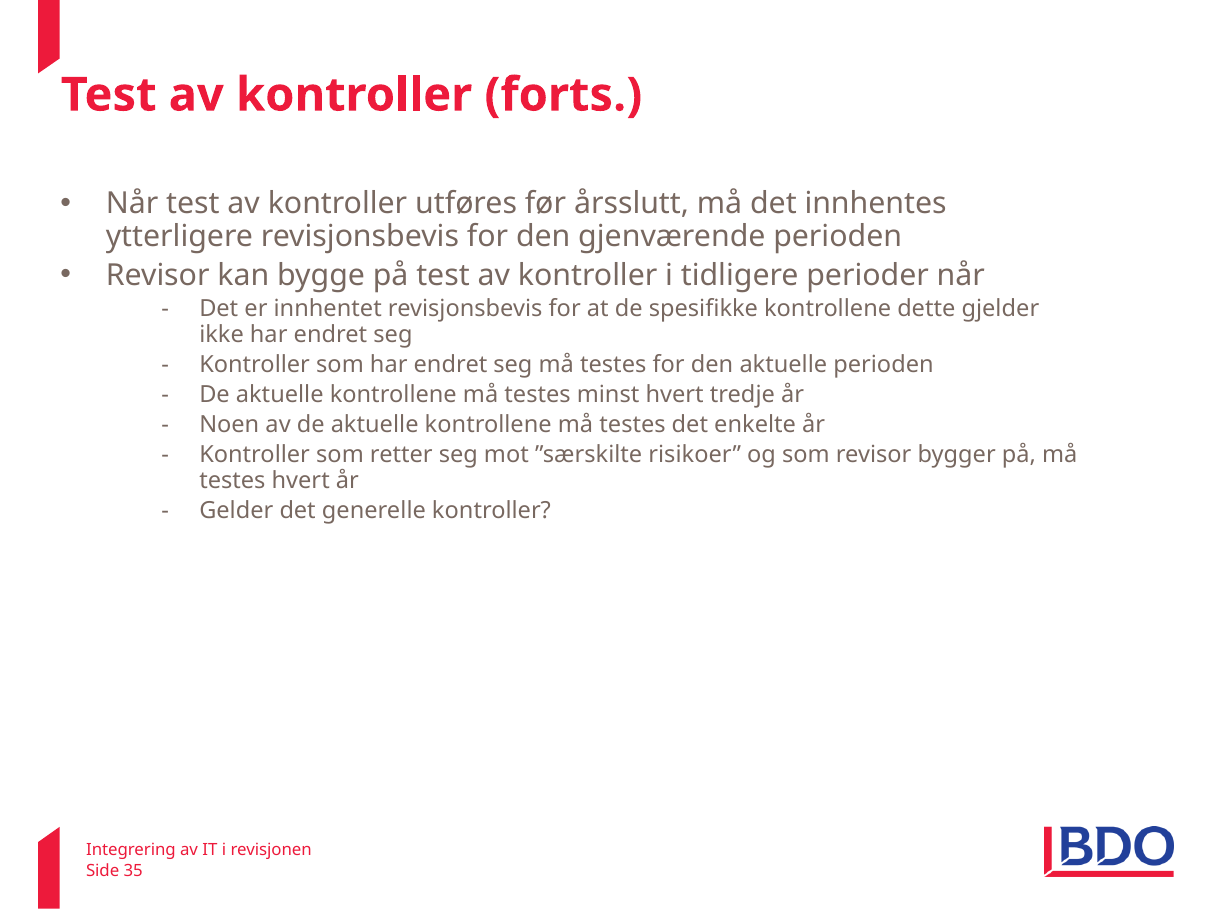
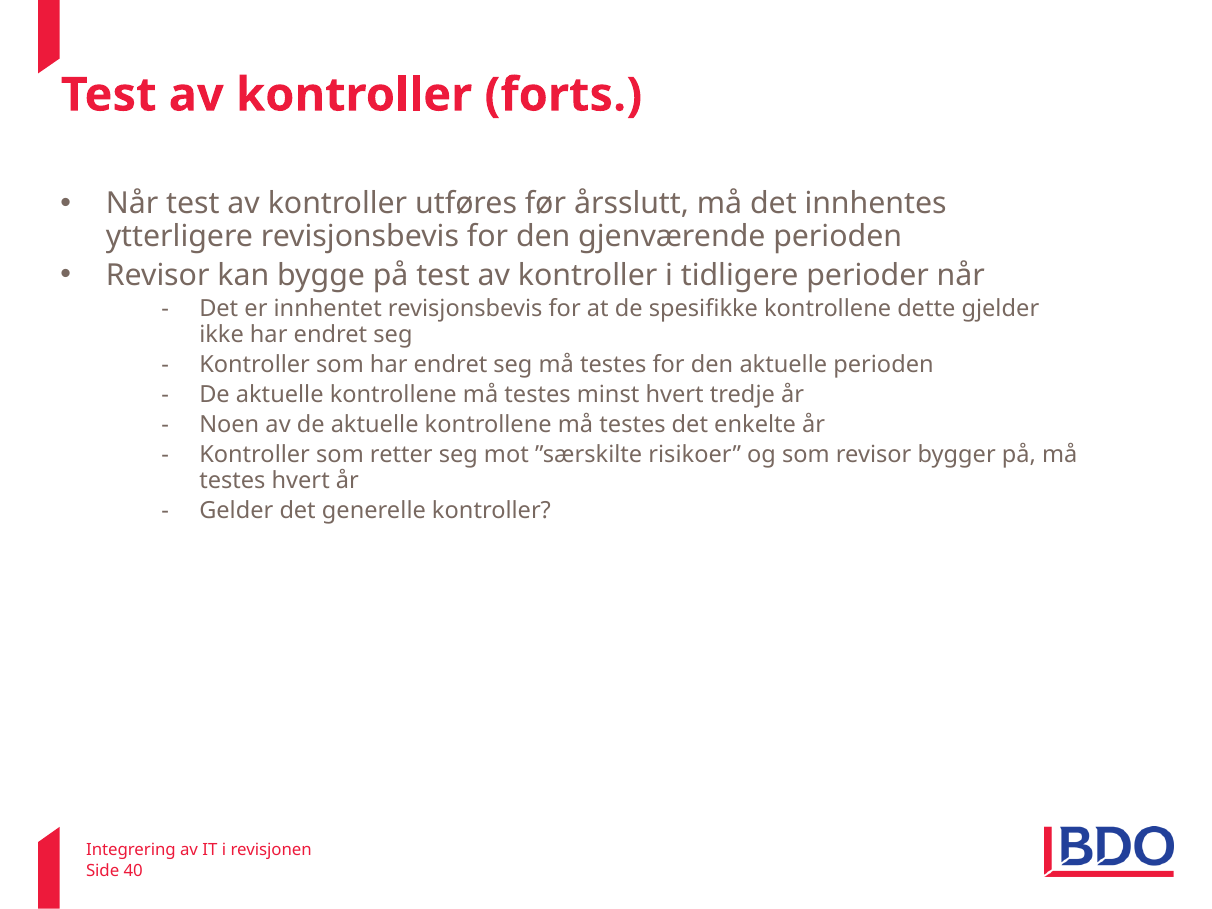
35: 35 -> 40
